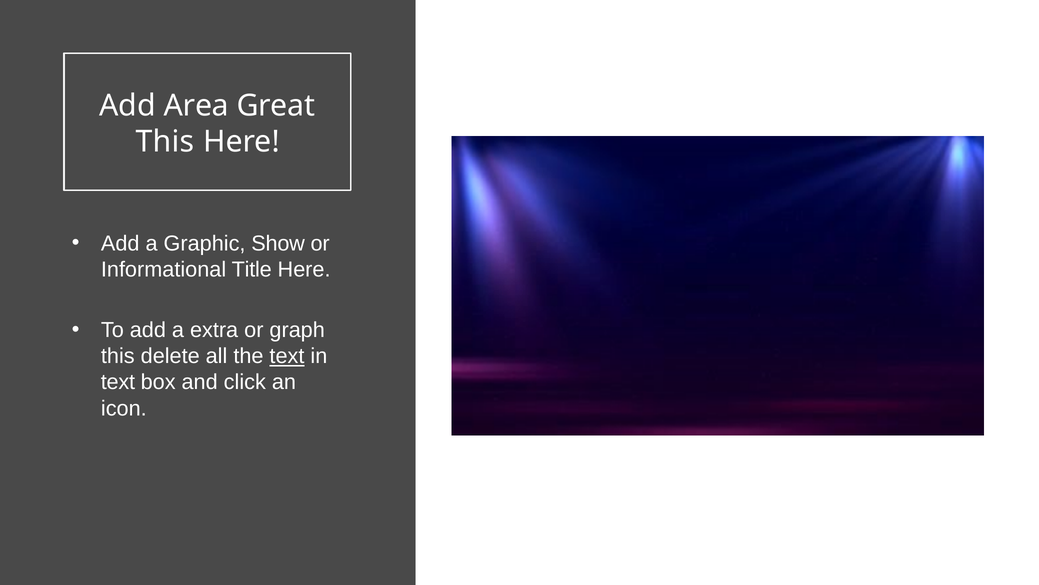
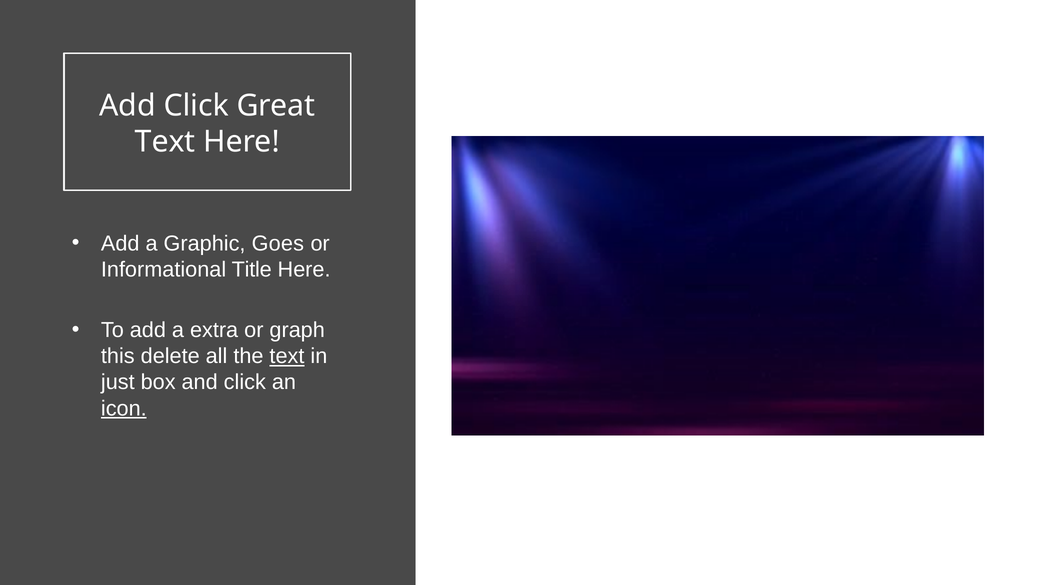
Add Area: Area -> Click
This at (165, 142): This -> Text
Show: Show -> Goes
text at (118, 382): text -> just
icon underline: none -> present
